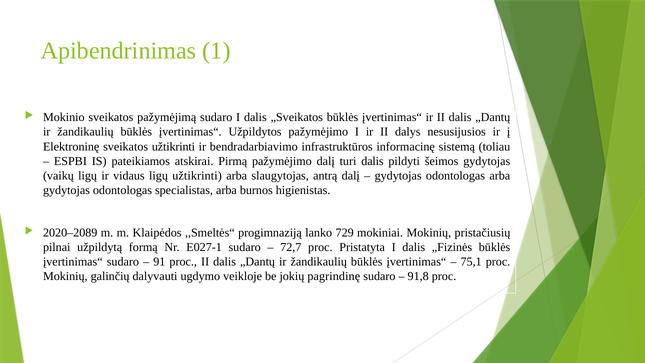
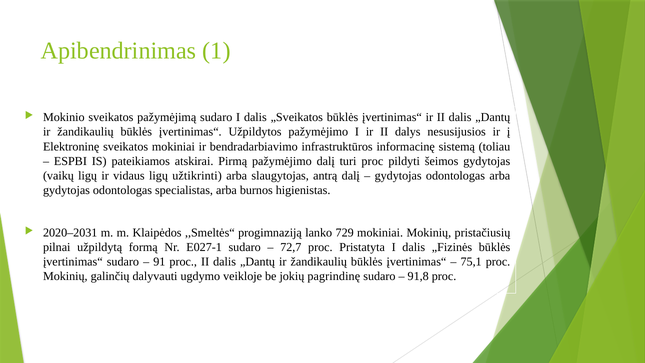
sveikatos užtikrinti: užtikrinti -> mokiniai
turi dalis: dalis -> proc
2020–2089: 2020–2089 -> 2020–2031
